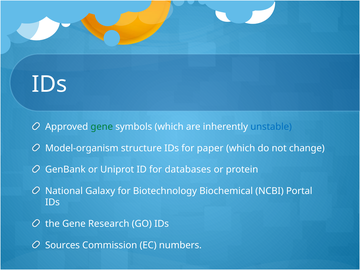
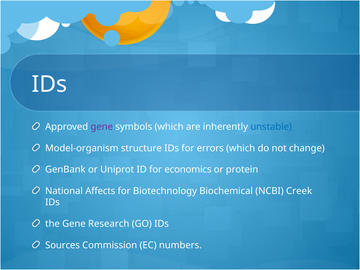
gene at (102, 127) colour: green -> purple
paper: paper -> errors
databases: databases -> economics
Galaxy: Galaxy -> Affects
Portal: Portal -> Creek
